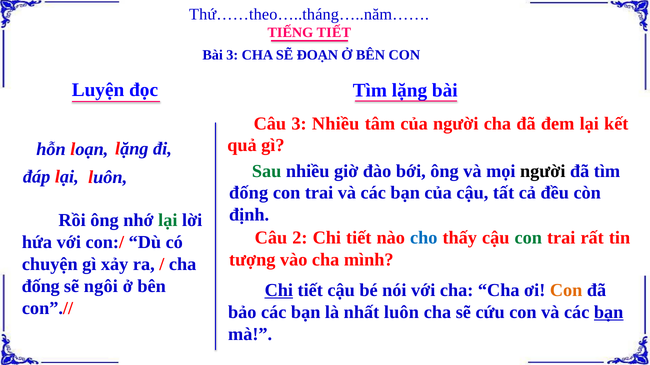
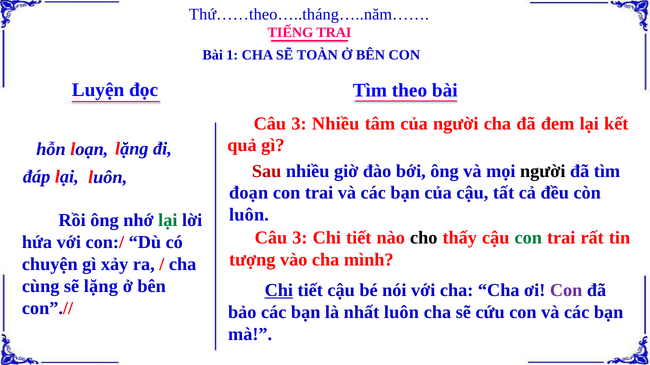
TIẾNG TIẾT: TIẾT -> TRAI
Bài 3: 3 -> 1
ĐOẠN: ĐOẠN -> TOÀN
Tìm lặng: lặng -> theo
Sau colour: green -> red
đống at (249, 193): đống -> đoạn
định at (249, 215): định -> luôn
2 at (300, 238): 2 -> 3
cho colour: blue -> black
đống at (41, 286): đống -> cùng
sẽ ngôi: ngôi -> lặng
Con at (566, 290) colour: orange -> purple
bạn at (609, 312) underline: present -> none
